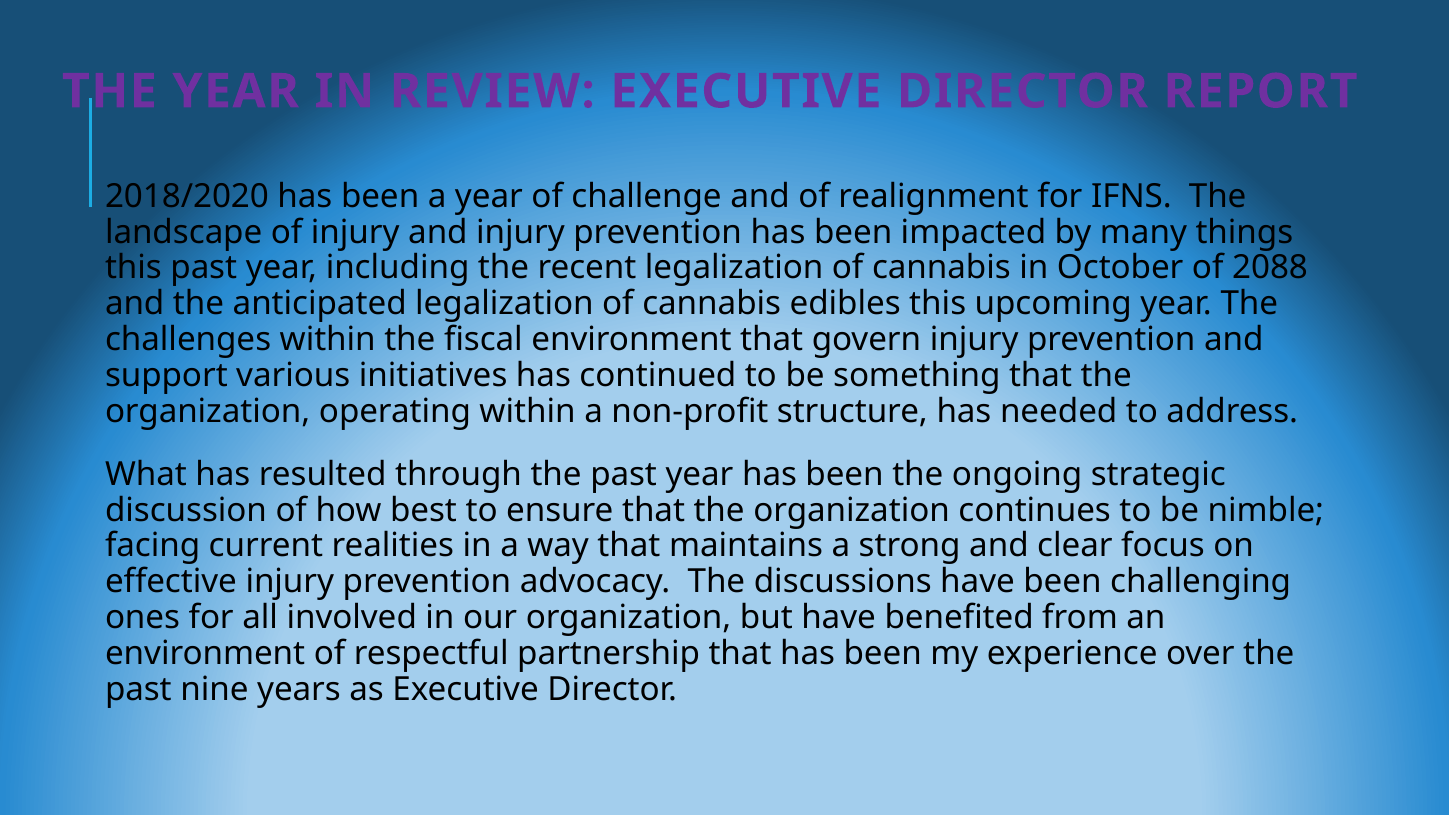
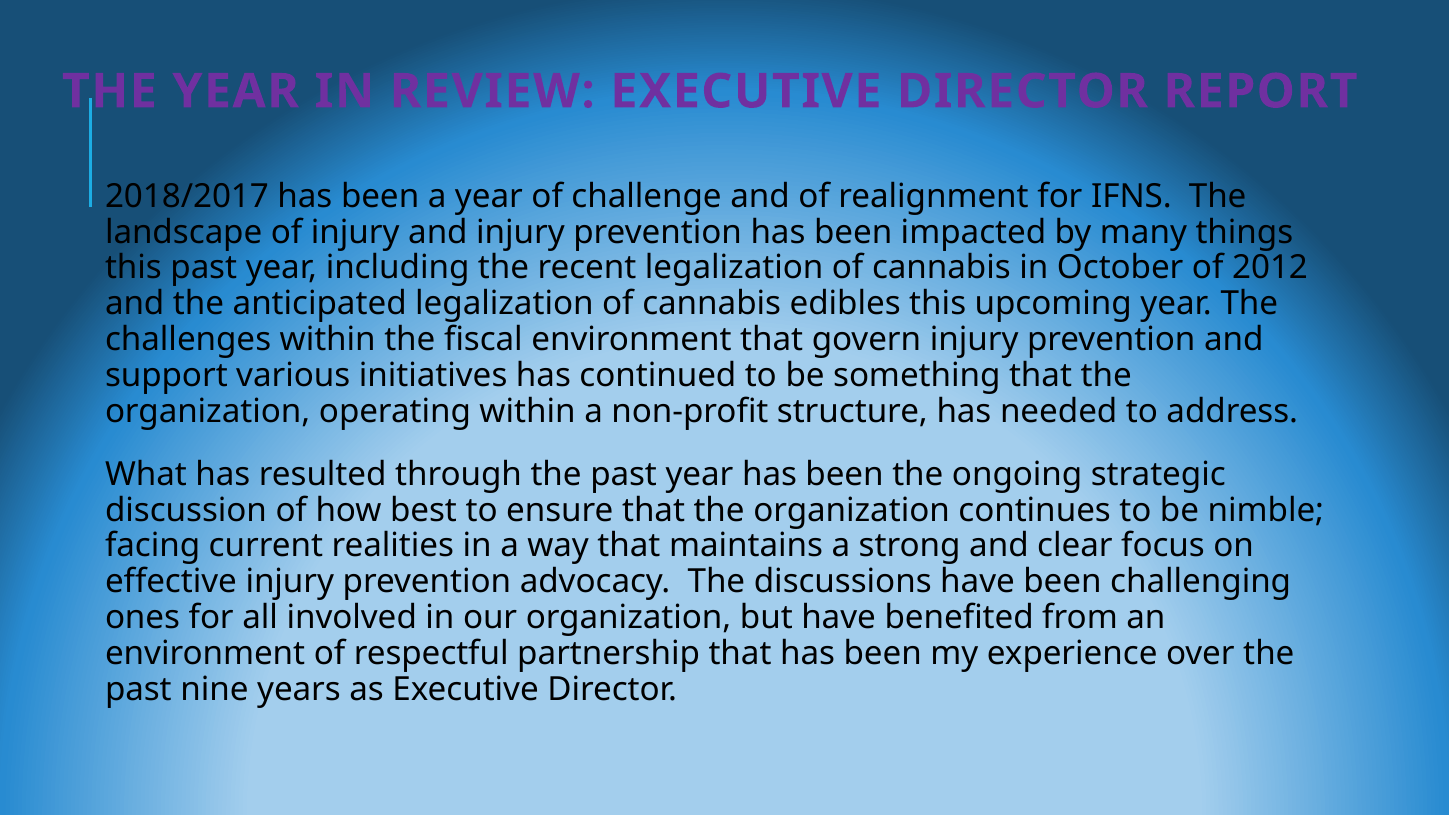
2018/2020: 2018/2020 -> 2018/2017
2088: 2088 -> 2012
